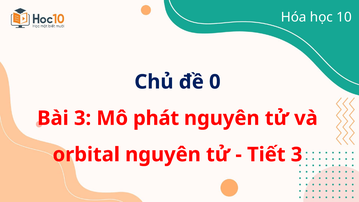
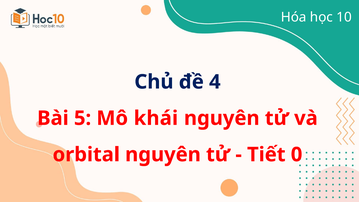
0: 0 -> 4
Bài 3: 3 -> 5
phát: phát -> khái
Tiết 3: 3 -> 0
